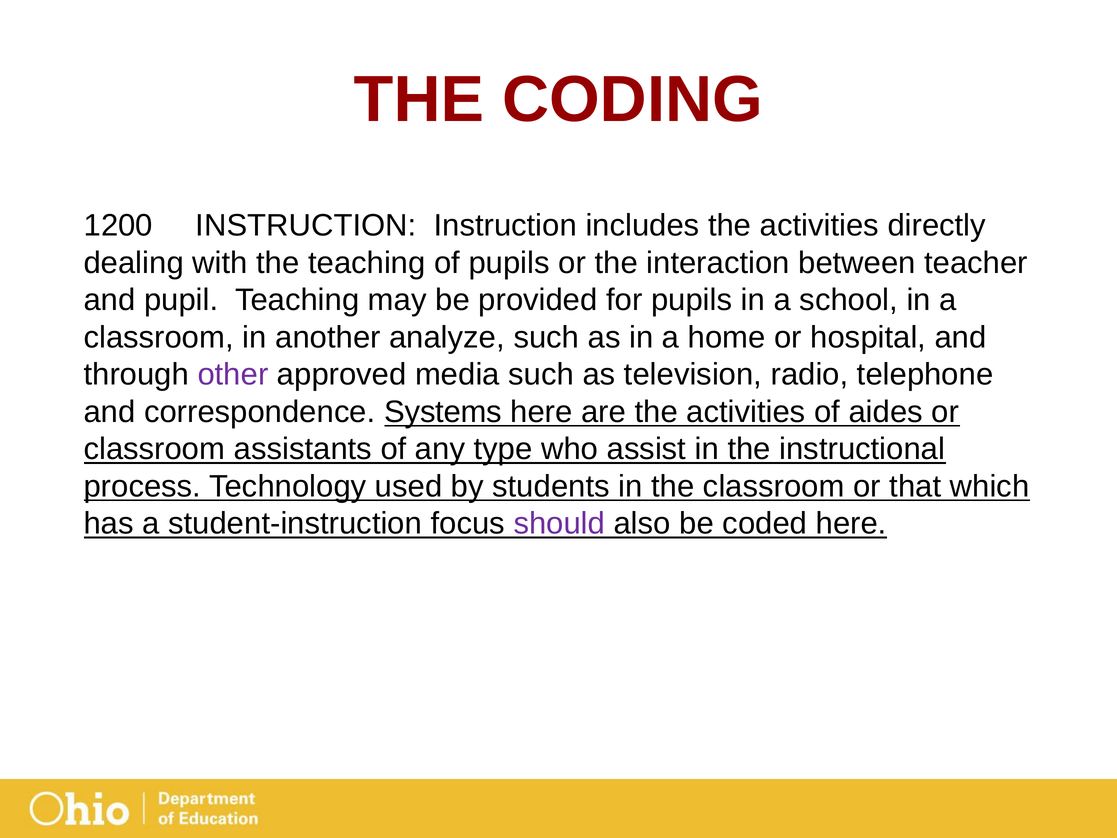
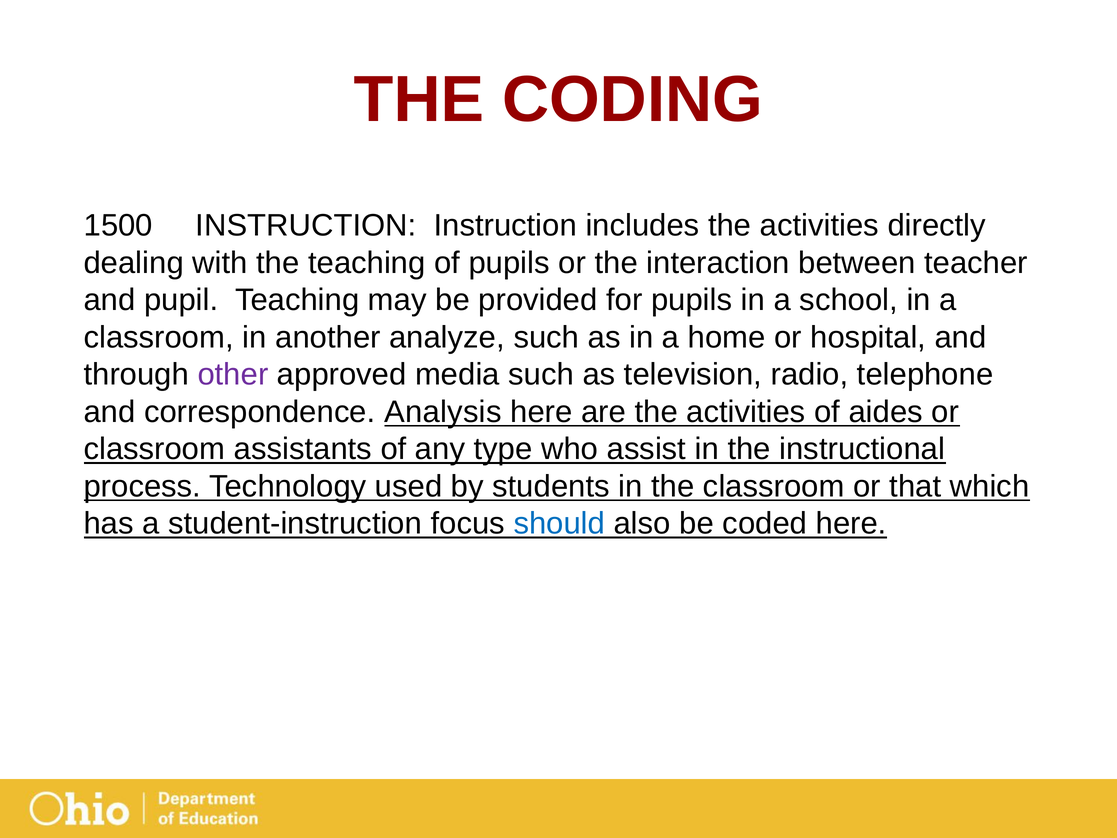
1200: 1200 -> 1500
Systems: Systems -> Analysis
should colour: purple -> blue
